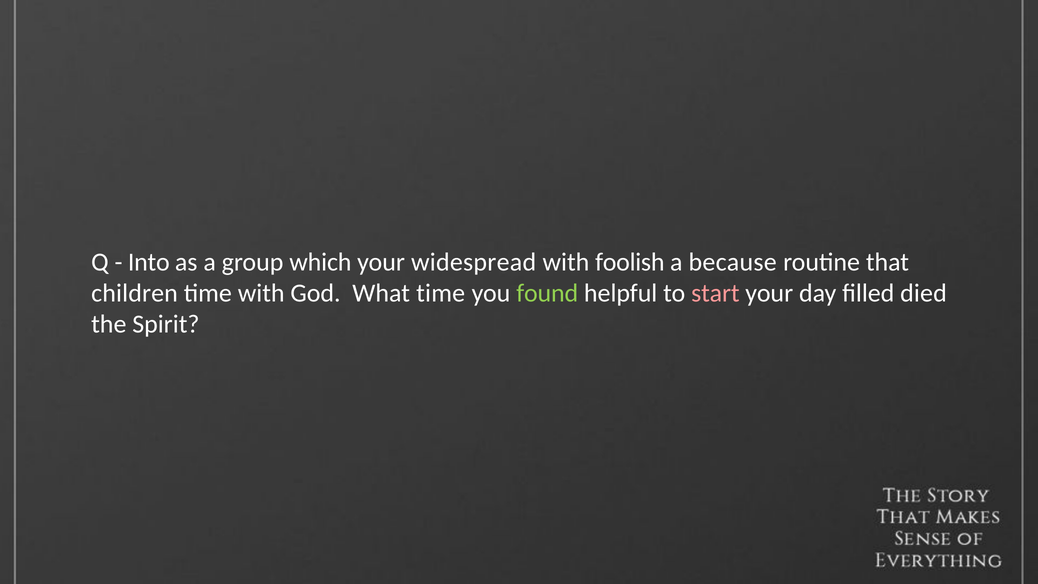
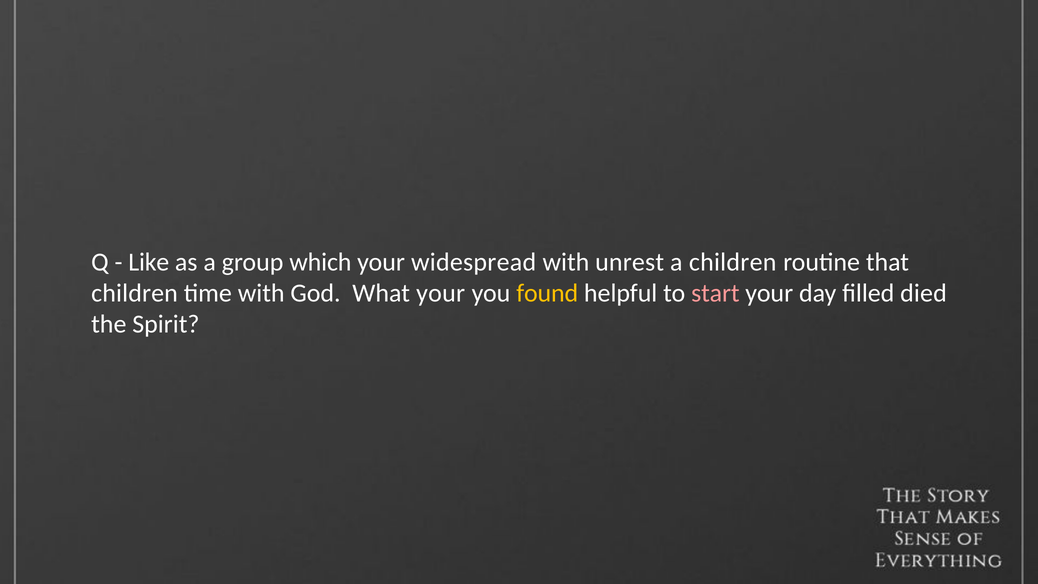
Into: Into -> Like
foolish: foolish -> unrest
a because: because -> children
What time: time -> your
found colour: light green -> yellow
